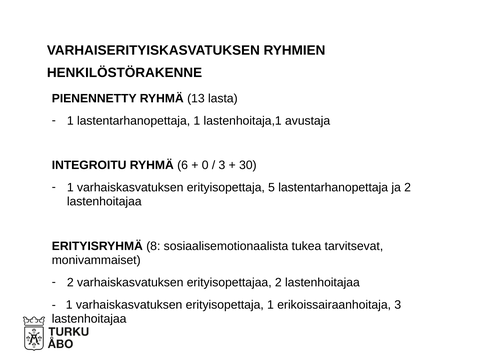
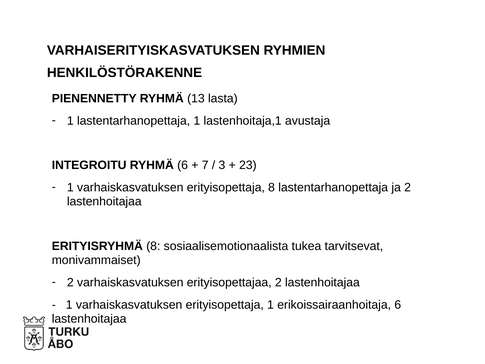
0: 0 -> 7
30: 30 -> 23
erityisopettaja 5: 5 -> 8
erikoissairaanhoitaja 3: 3 -> 6
